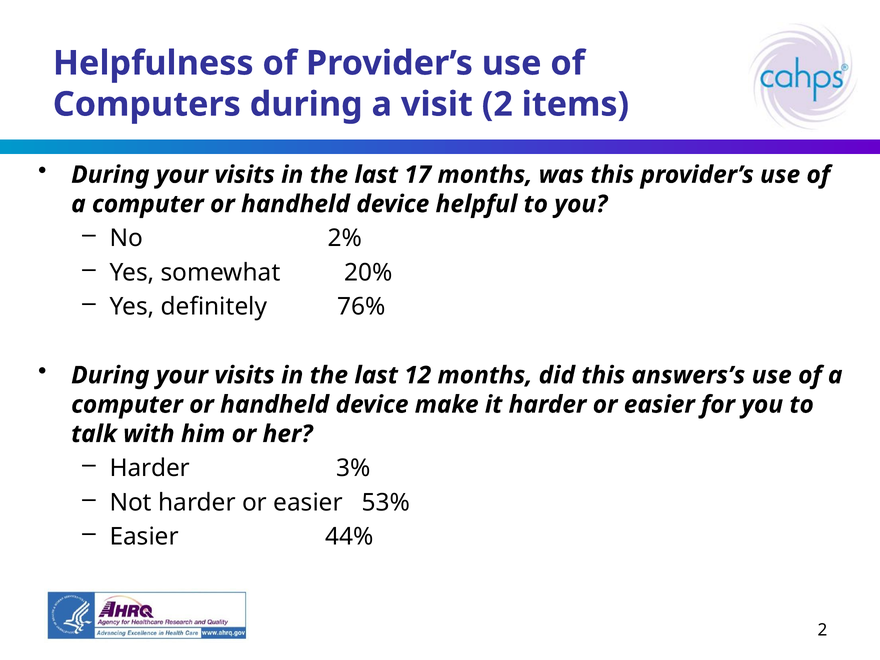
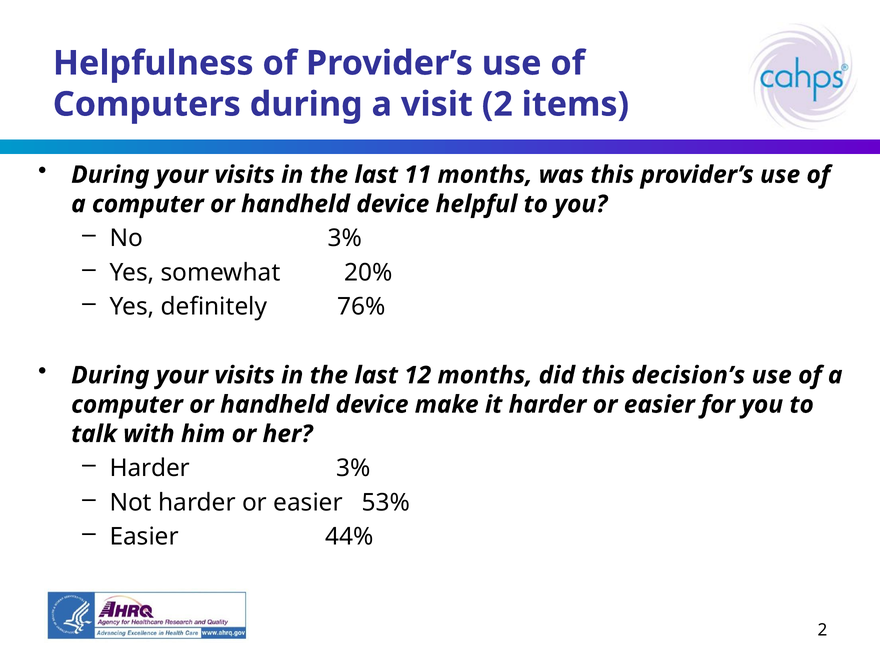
17: 17 -> 11
No 2%: 2% -> 3%
answers’s: answers’s -> decision’s
